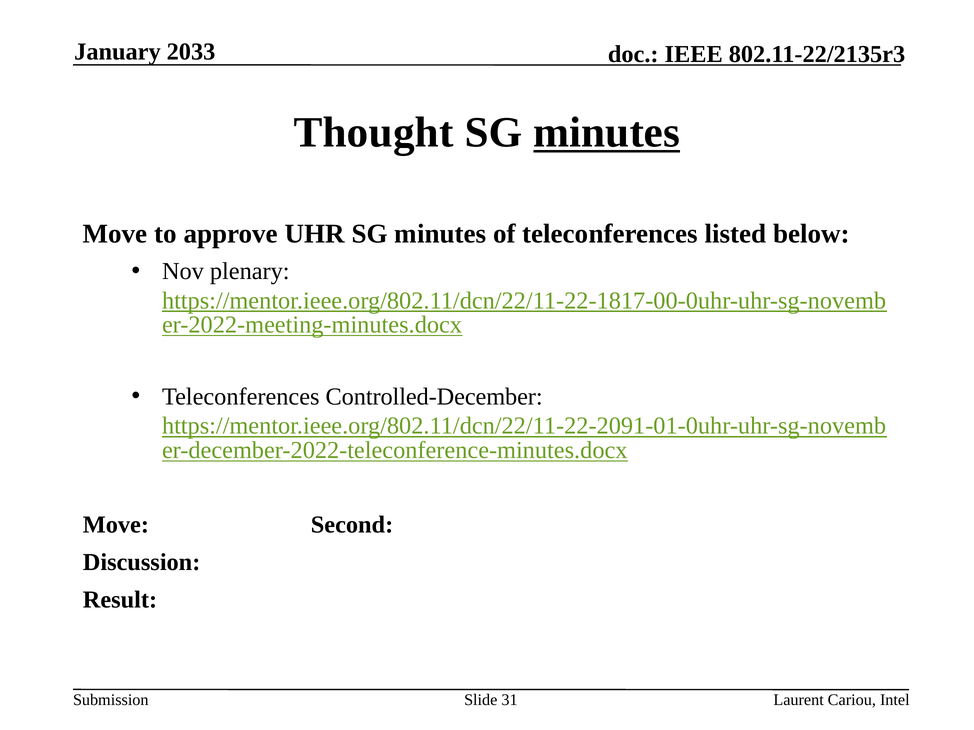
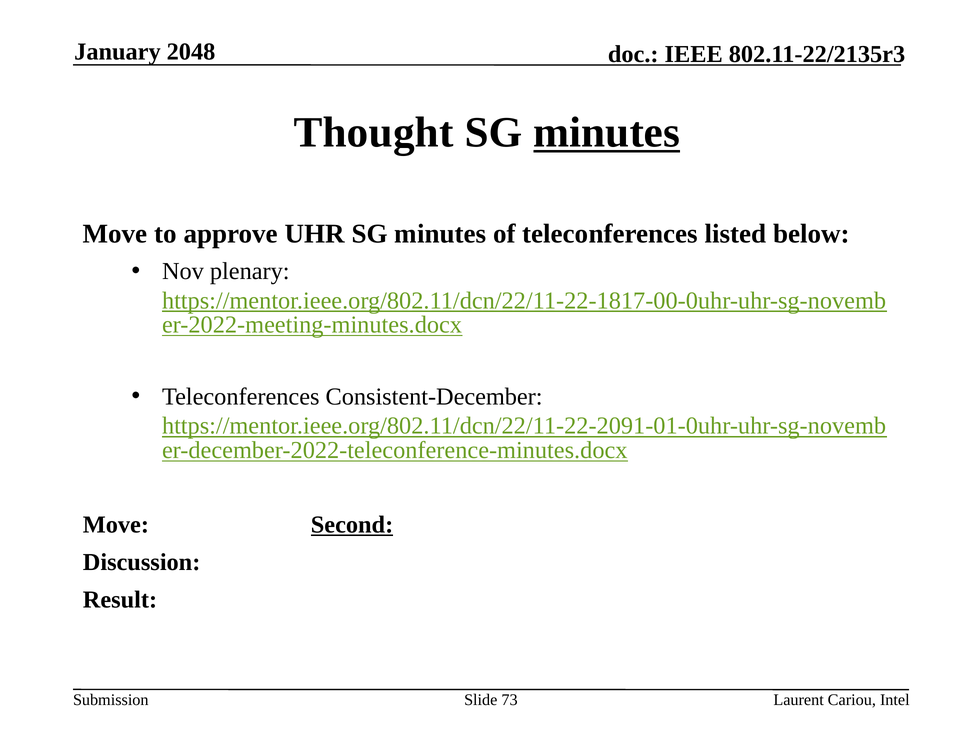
2033: 2033 -> 2048
Controlled-December: Controlled-December -> Consistent-December
Second underline: none -> present
31: 31 -> 73
